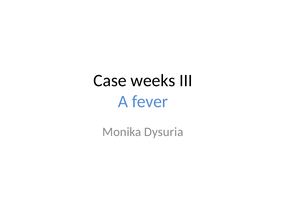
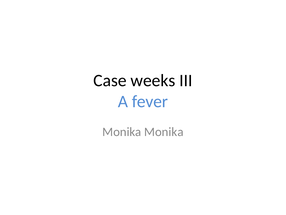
Monika Dysuria: Dysuria -> Monika
